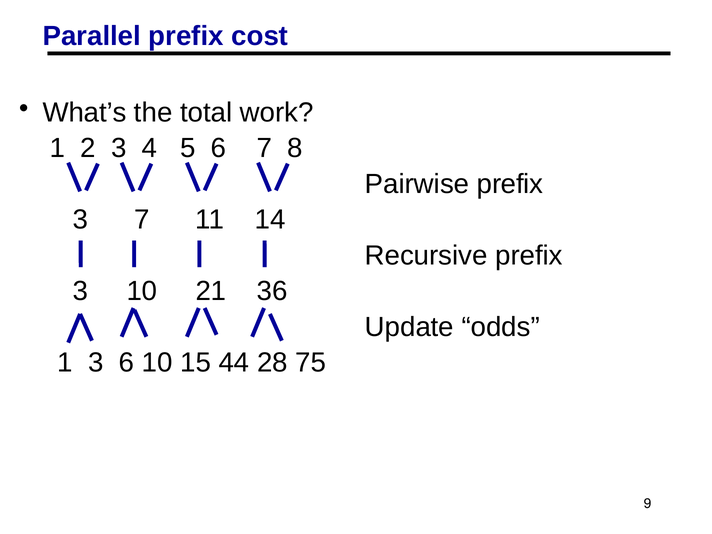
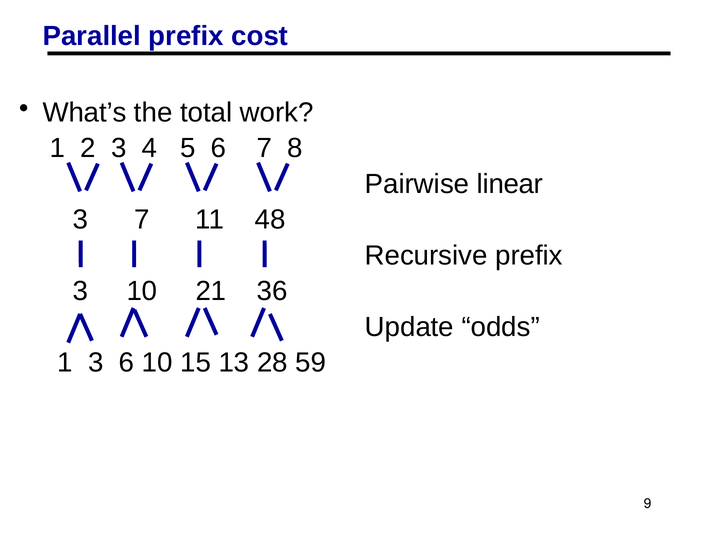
Pairwise prefix: prefix -> linear
14: 14 -> 48
44: 44 -> 13
75: 75 -> 59
